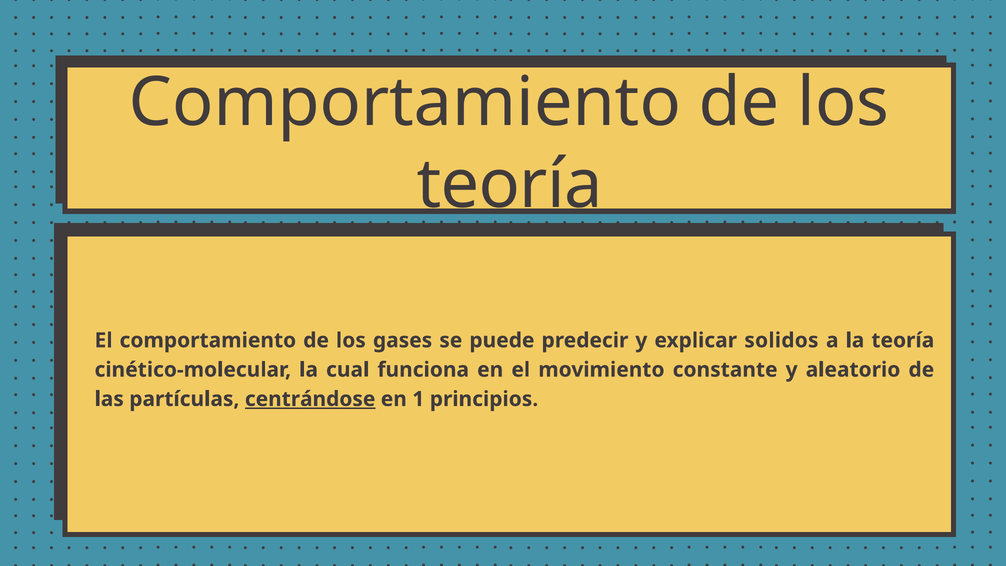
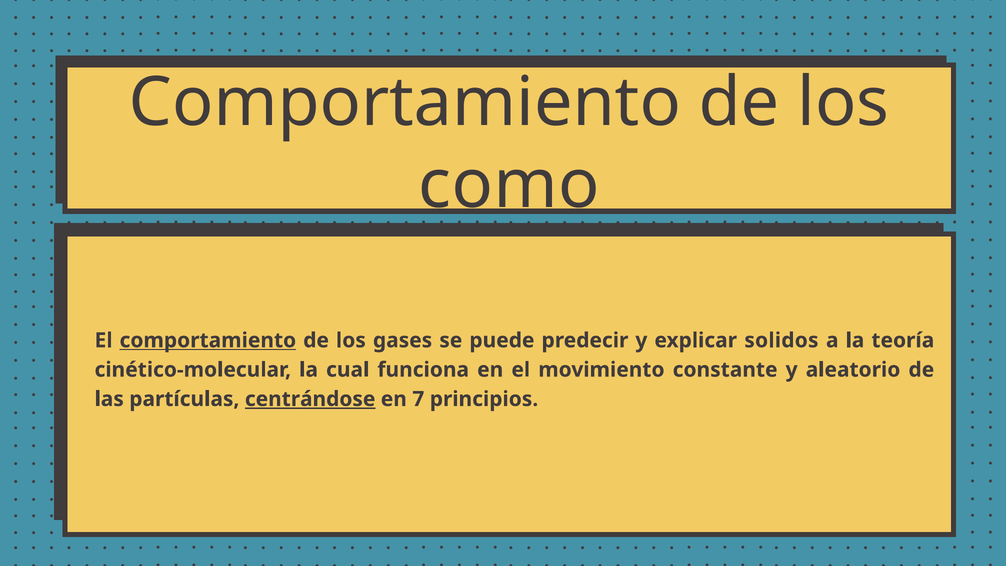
teoría at (510, 185): teoría -> como
comportamiento at (208, 340) underline: none -> present
1: 1 -> 7
